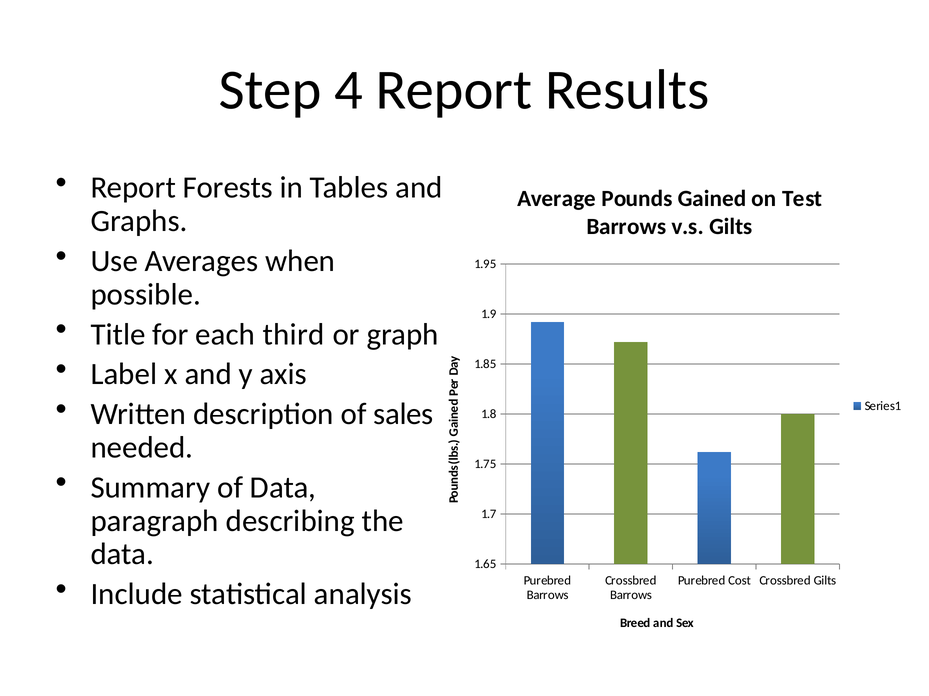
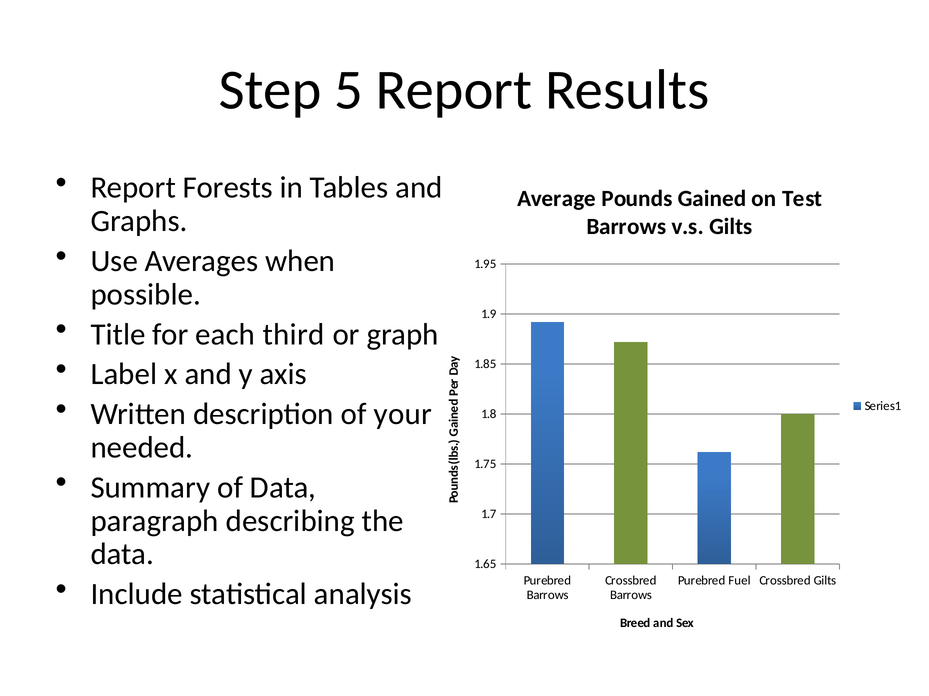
4: 4 -> 5
sales: sales -> your
Cost: Cost -> Fuel
